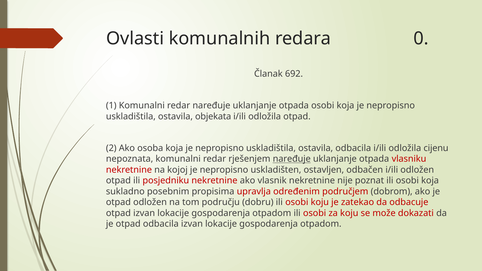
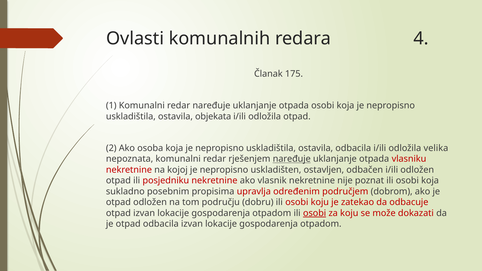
0: 0 -> 4
692: 692 -> 175
cijenu: cijenu -> velika
osobi at (315, 213) underline: none -> present
